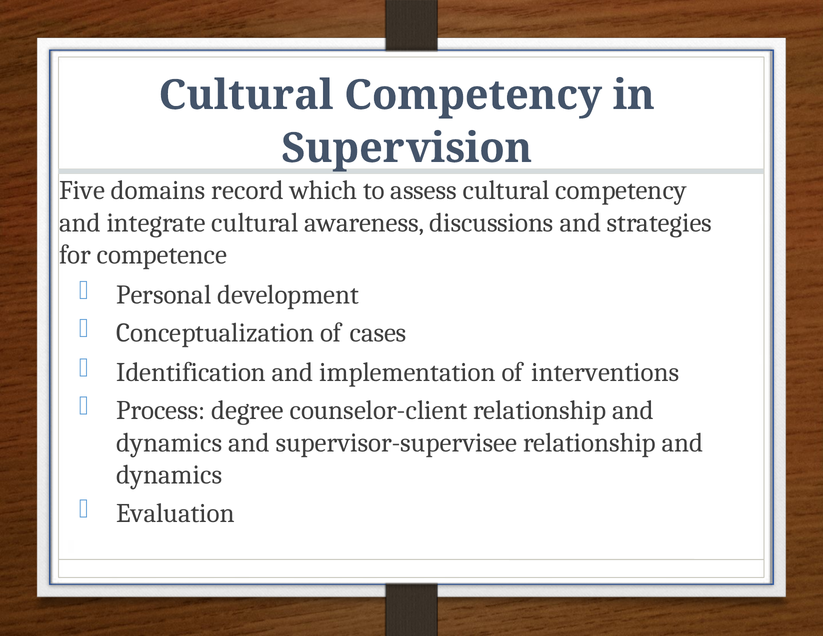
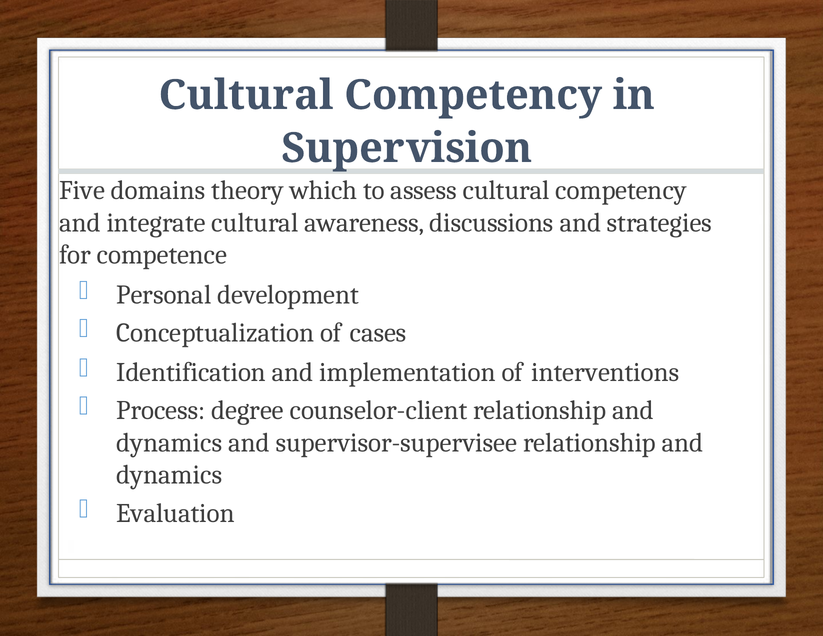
record: record -> theory
